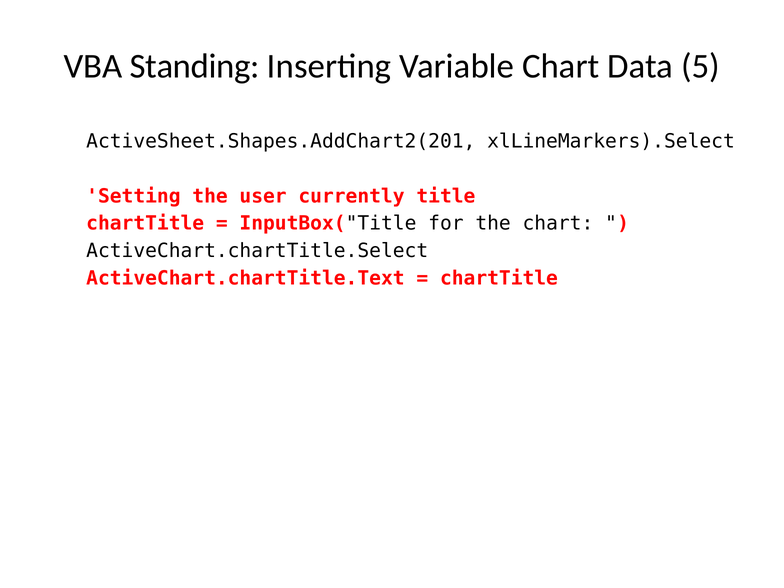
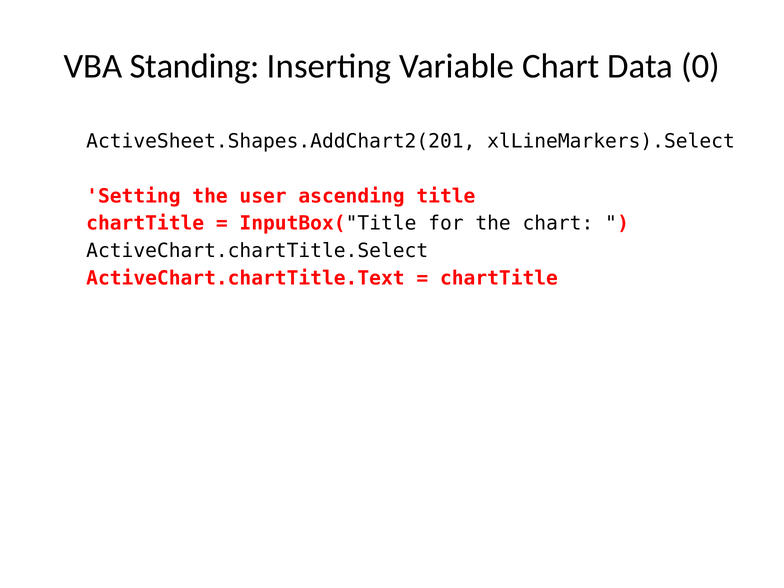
5: 5 -> 0
currently: currently -> ascending
